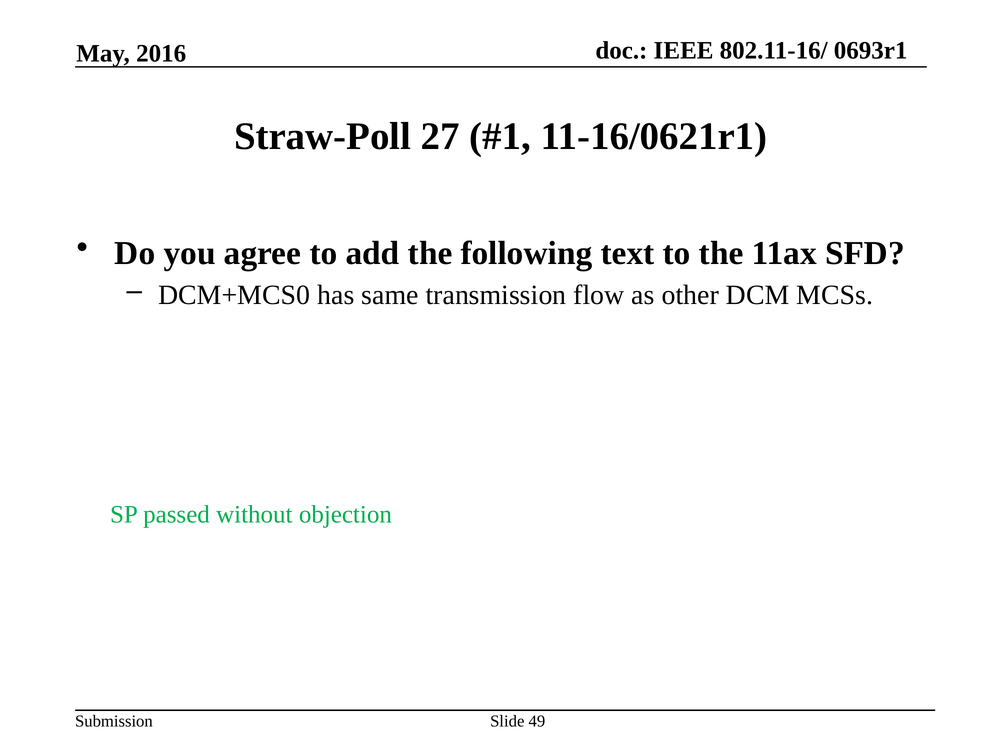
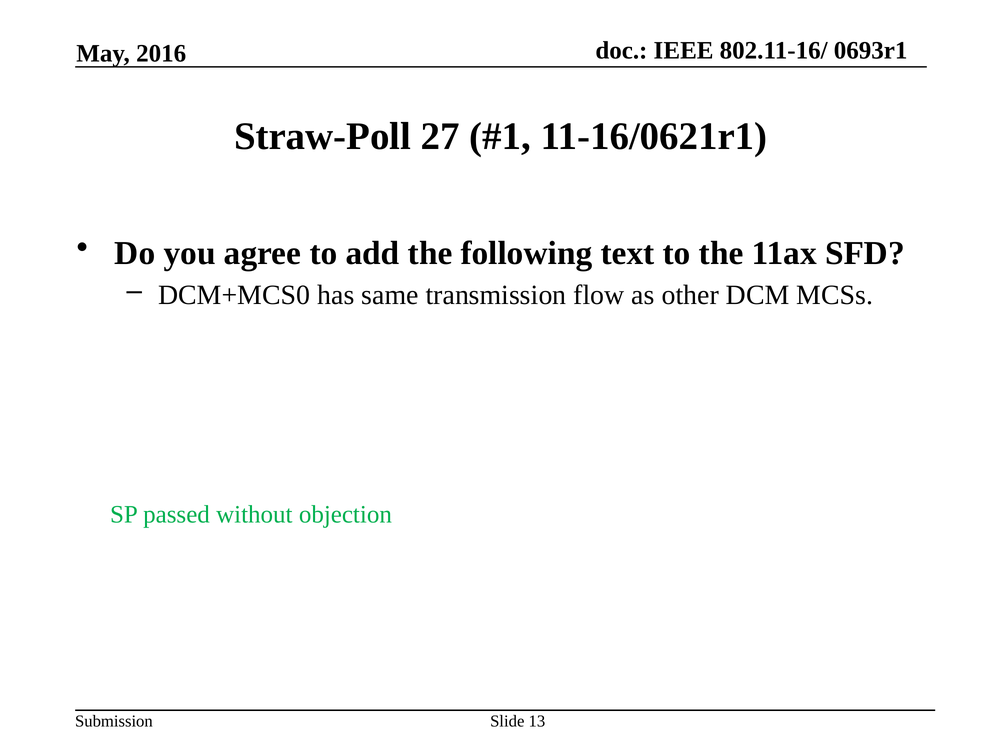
49: 49 -> 13
